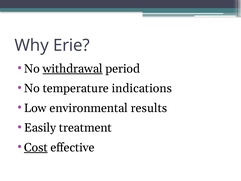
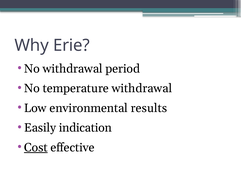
withdrawal at (73, 69) underline: present -> none
temperature indications: indications -> withdrawal
treatment: treatment -> indication
